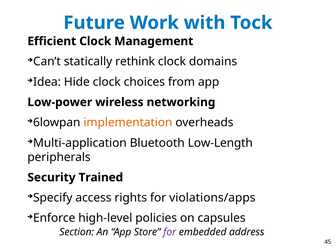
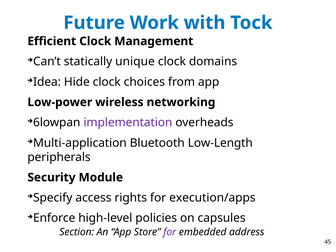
rethink: rethink -> unique
implementation colour: orange -> purple
Trained: Trained -> Module
violations/apps: violations/apps -> execution/apps
